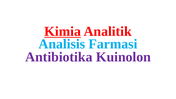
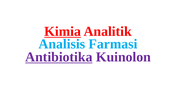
Antibiotika underline: none -> present
